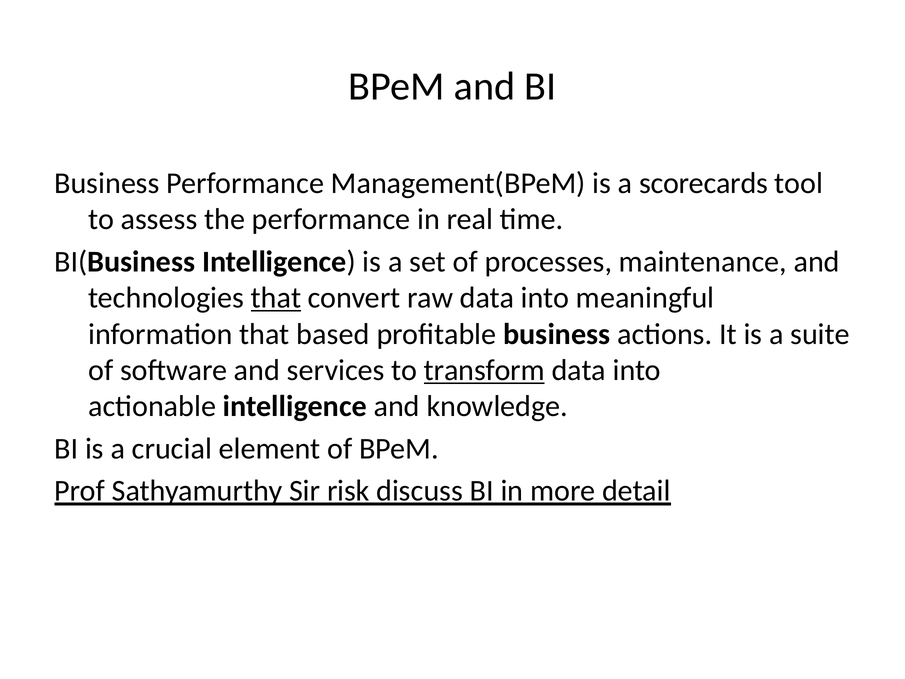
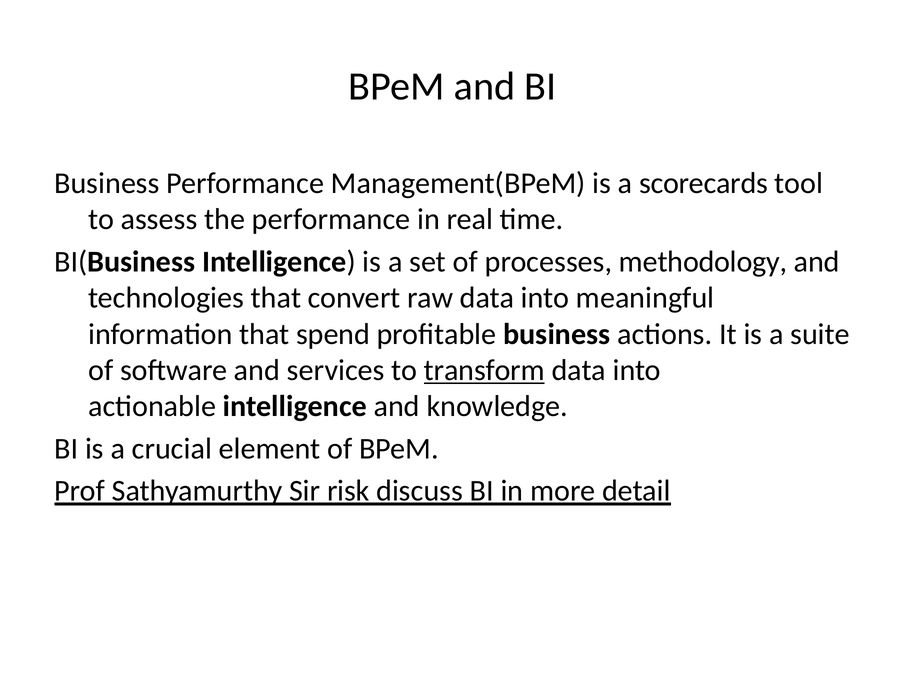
maintenance: maintenance -> methodology
that at (276, 298) underline: present -> none
based: based -> spend
